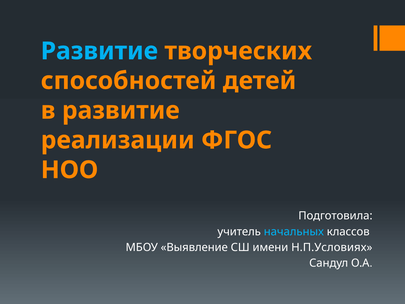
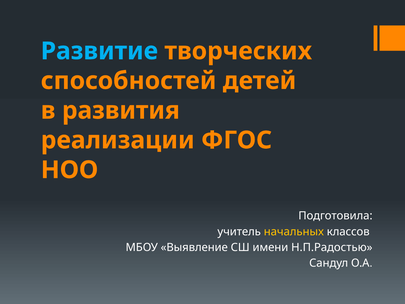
в развитие: развитие -> развития
начальных colour: light blue -> yellow
Н.П.Условиях: Н.П.Условиях -> Н.П.Радостью
